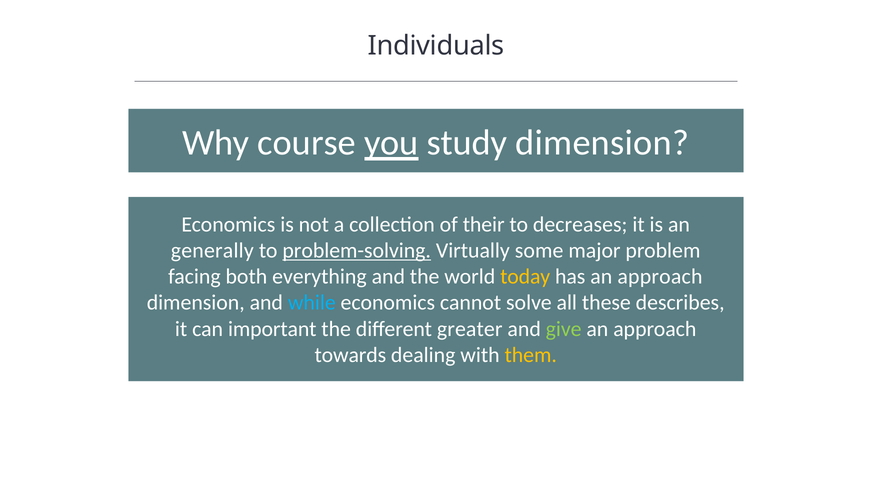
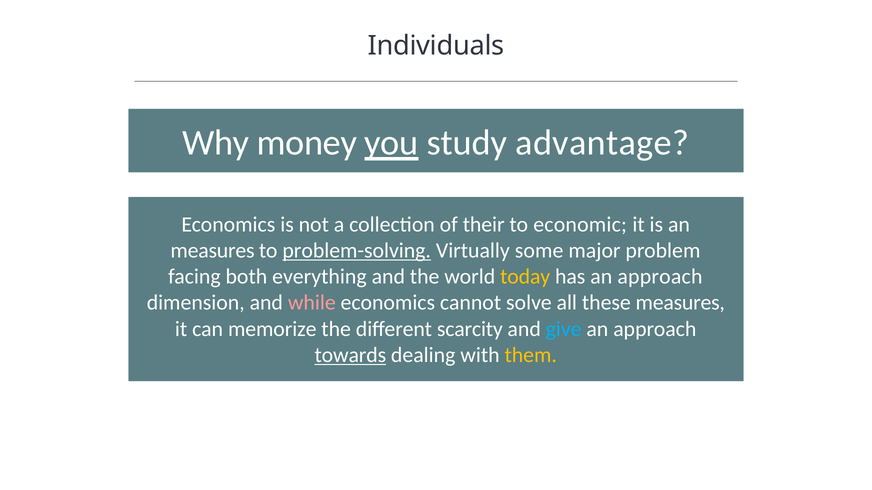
course: course -> money
study dimension: dimension -> advantage
decreases: decreases -> economic
generally at (212, 251): generally -> measures
while colour: light blue -> pink
these describes: describes -> measures
important: important -> memorize
greater: greater -> scarcity
give colour: light green -> light blue
towards underline: none -> present
